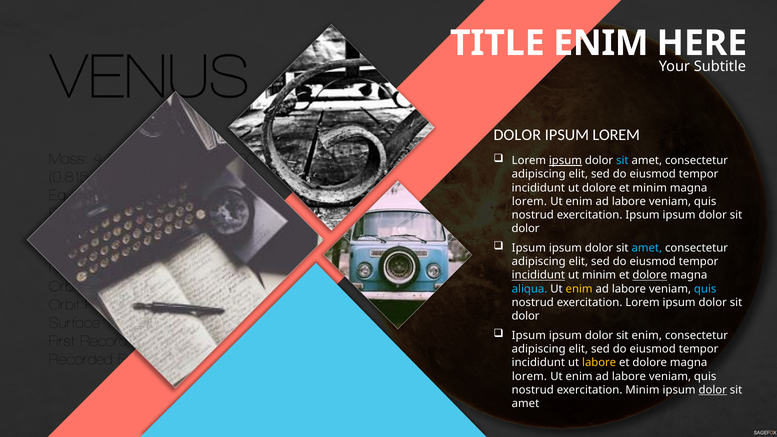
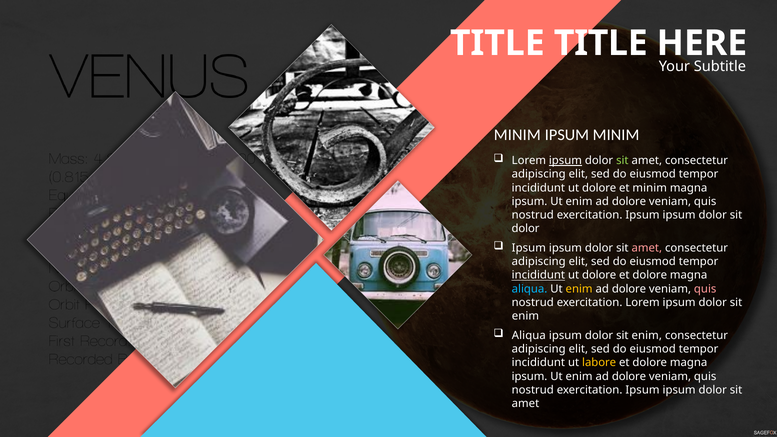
TITLE ENIM: ENIM -> TITLE
DOLOR at (517, 135): DOLOR -> MINIM
IPSUM LOREM: LOREM -> MINIM
sit at (622, 161) colour: light blue -> light green
lorem at (529, 201): lorem -> ipsum
labore at (629, 201): labore -> dolore
amet at (647, 248) colour: light blue -> pink
minim at (599, 275): minim -> dolore
dolore at (650, 275) underline: present -> none
labore at (629, 289): labore -> dolore
quis at (705, 289) colour: light blue -> pink
dolor at (526, 316): dolor -> enim
Ipsum at (529, 336): Ipsum -> Aliqua
lorem at (529, 376): lorem -> ipsum
labore at (629, 376): labore -> dolore
Minim at (642, 390): Minim -> Ipsum
dolor at (713, 390) underline: present -> none
